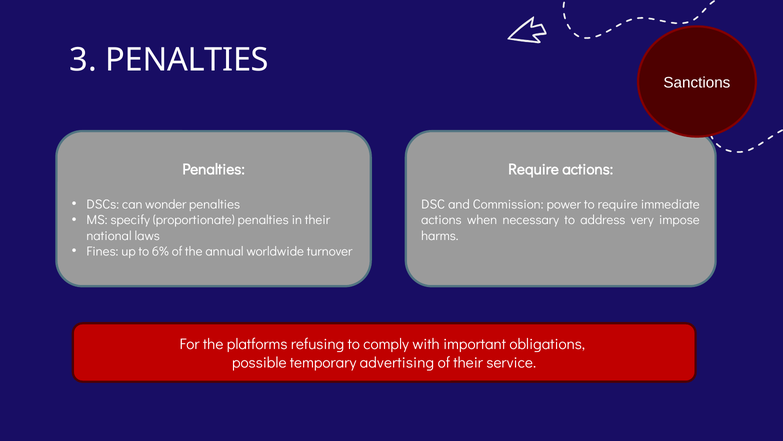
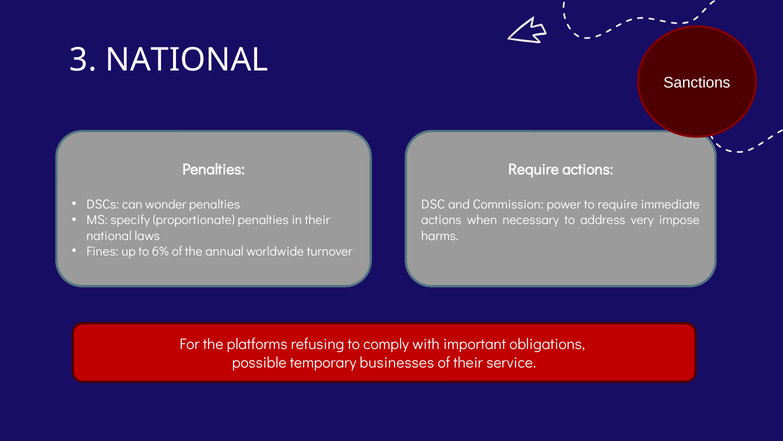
PENALTIES at (187, 60): PENALTIES -> NATIONAL
advertising: advertising -> businesses
